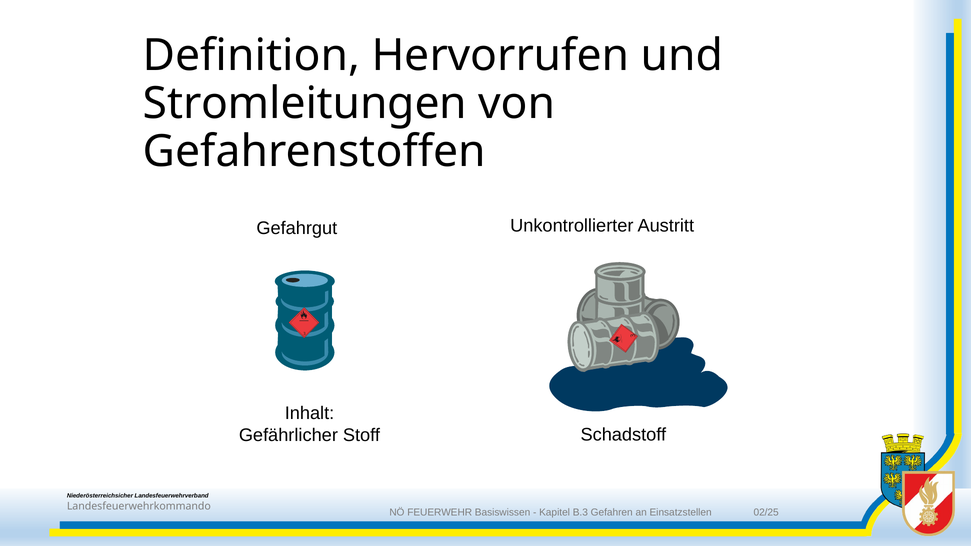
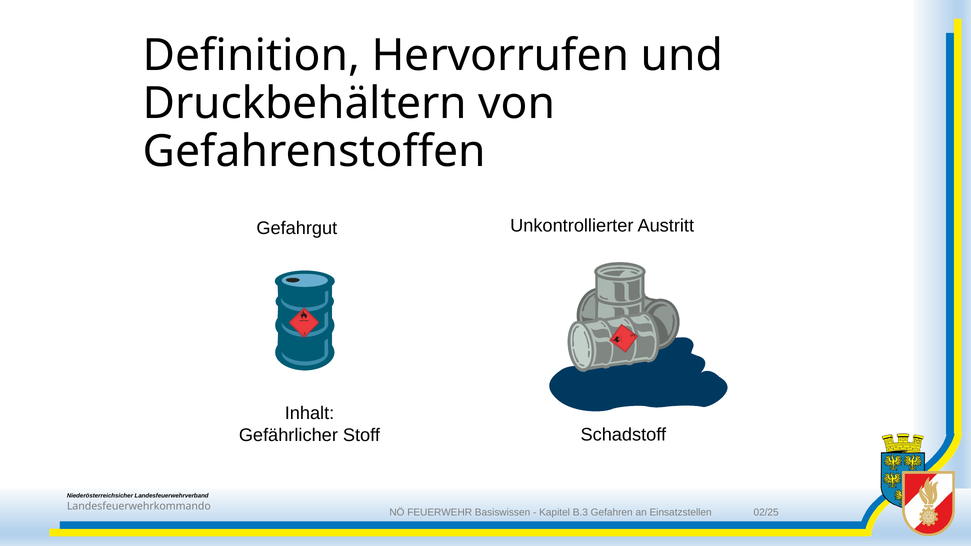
Stromleitungen: Stromleitungen -> Druckbehältern
